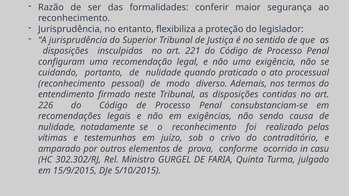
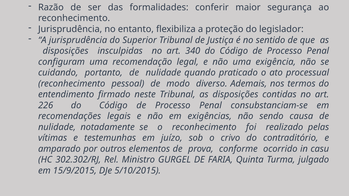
221: 221 -> 340
